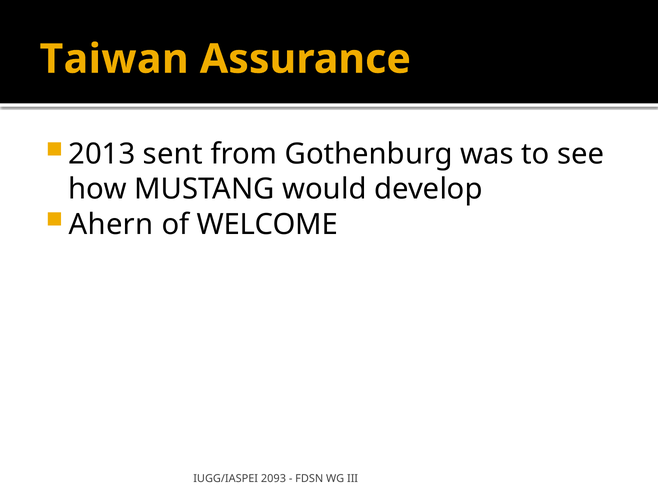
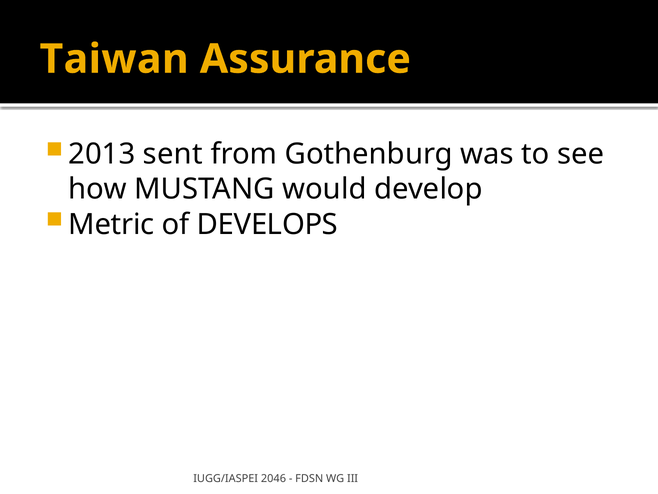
Ahern: Ahern -> Metric
WELCOME: WELCOME -> DEVELOPS
2093: 2093 -> 2046
